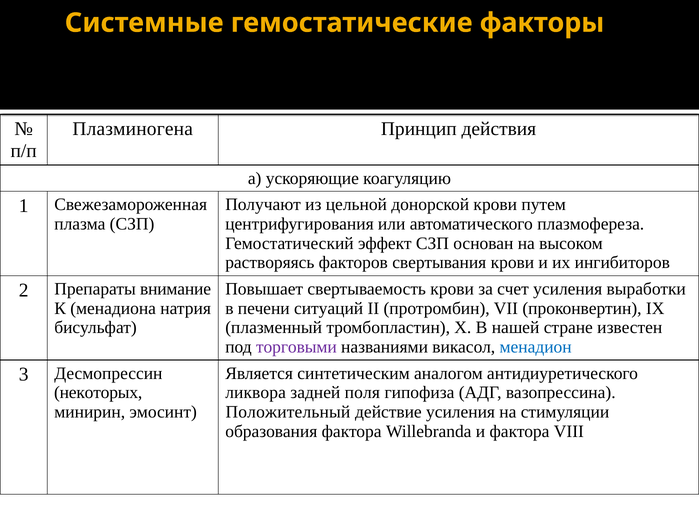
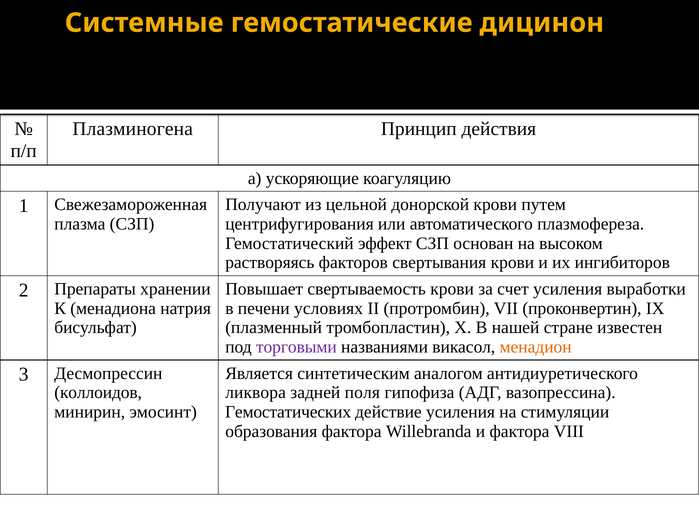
факторы: факторы -> дицинон
внимание: внимание -> хранении
ситуаций: ситуаций -> условиях
менадион colour: blue -> orange
некоторых: некоторых -> коллоидов
Положительный: Положительный -> Гемостатических
